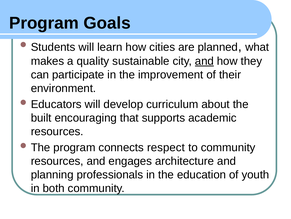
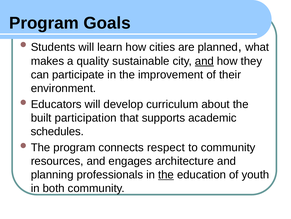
encouraging: encouraging -> participation
resources at (57, 131): resources -> schedules
the at (166, 174) underline: none -> present
